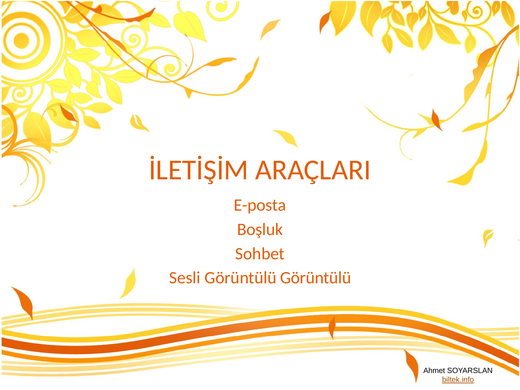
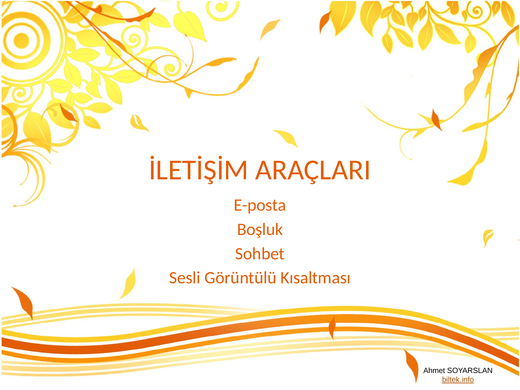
Görüntülü Görüntülü: Görüntülü -> Kısaltması
